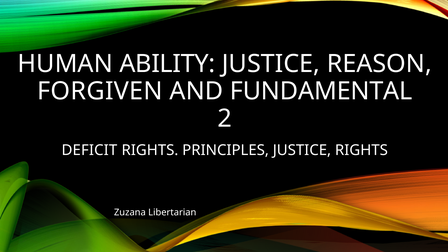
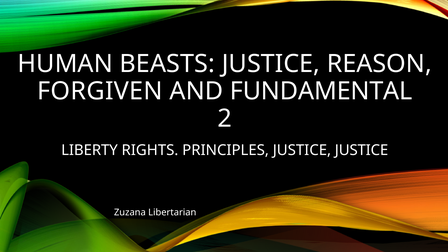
ABILITY: ABILITY -> BEASTS
DEFICIT: DEFICIT -> LIBERTY
JUSTICE RIGHTS: RIGHTS -> JUSTICE
